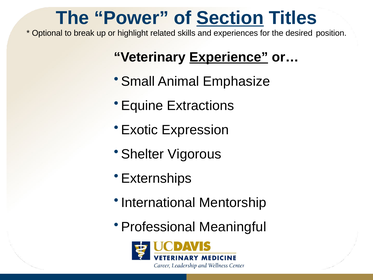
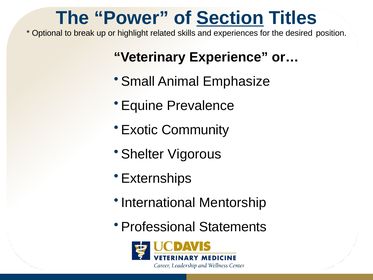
Experience underline: present -> none
Extractions: Extractions -> Prevalence
Expression: Expression -> Community
Meaningful: Meaningful -> Statements
